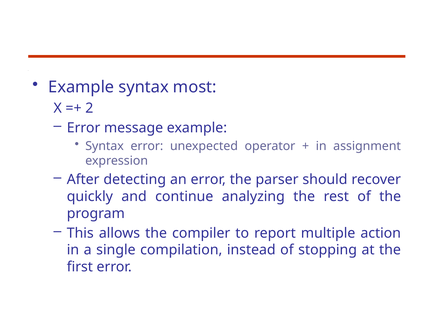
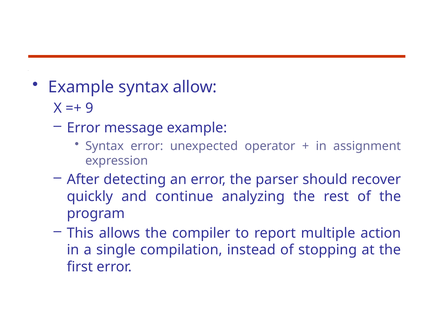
most: most -> allow
2: 2 -> 9
